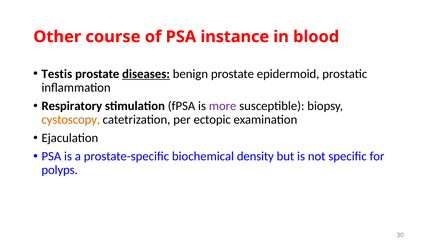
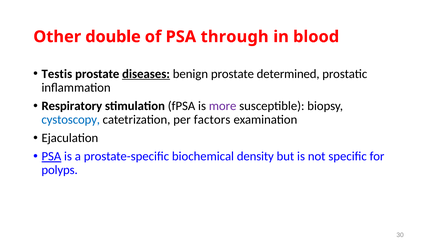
course: course -> double
instance: instance -> through
epidermoid: epidermoid -> determined
cystoscopy colour: orange -> blue
ectopic: ectopic -> factors
PSA at (51, 156) underline: none -> present
